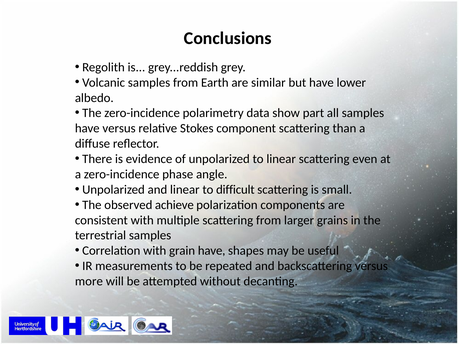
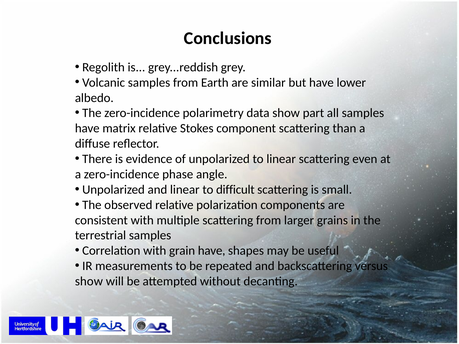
have versus: versus -> matrix
observed achieve: achieve -> relative
more at (89, 282): more -> show
